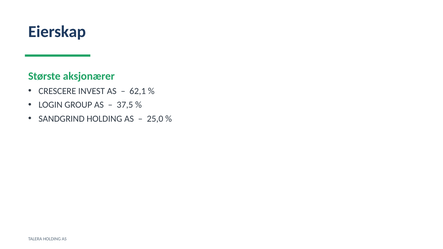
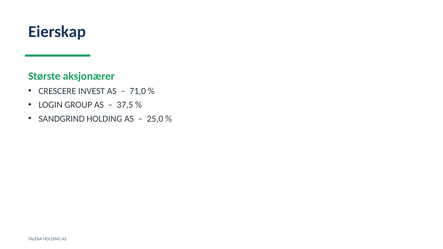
62,1: 62,1 -> 71,0
